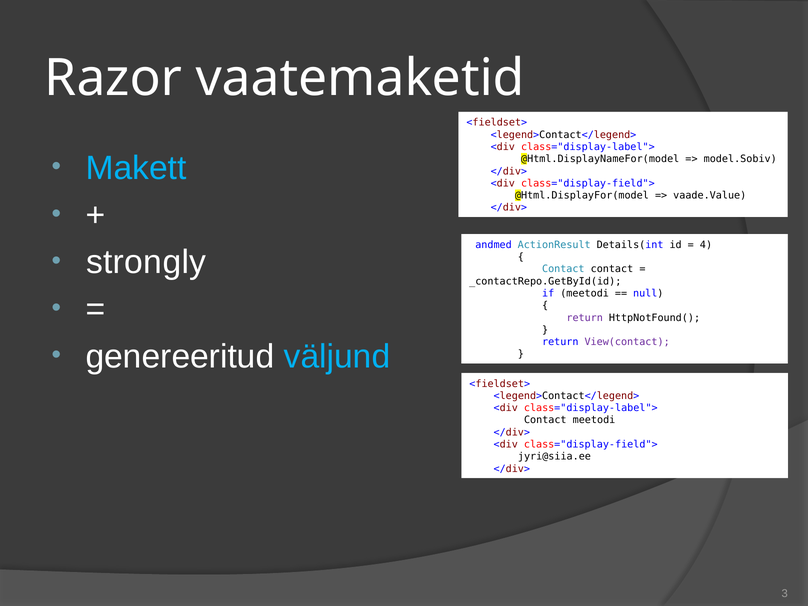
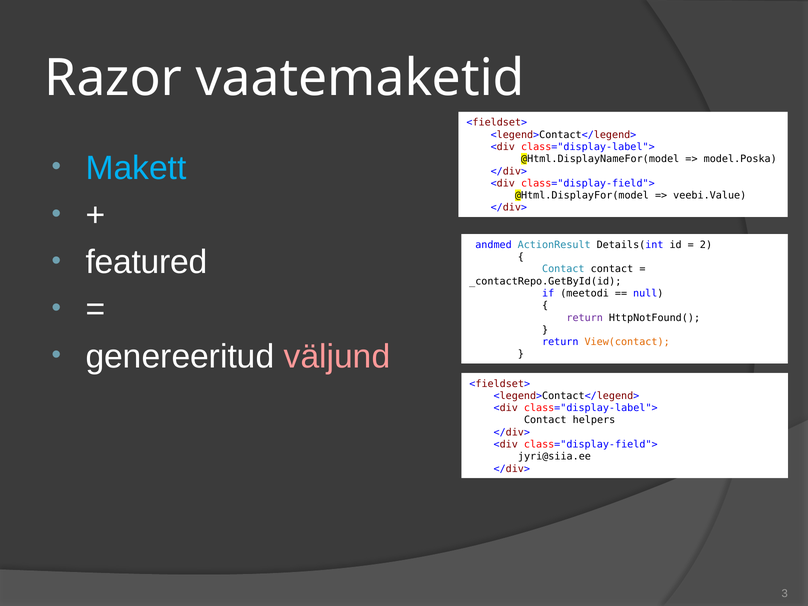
model.Sobiv: model.Sobiv -> model.Poska
vaade.Value: vaade.Value -> veebi.Value
4: 4 -> 2
strongly: strongly -> featured
View(contact colour: purple -> orange
väljund colour: light blue -> pink
Contact meetodi: meetodi -> helpers
